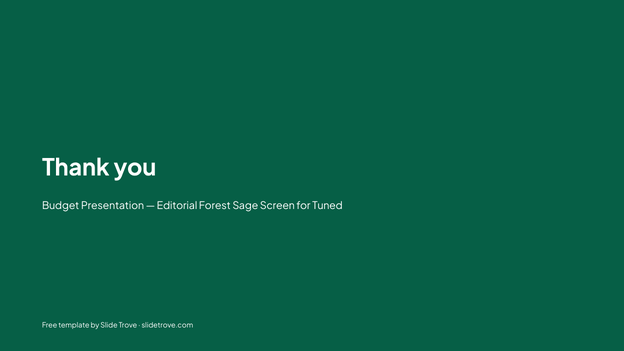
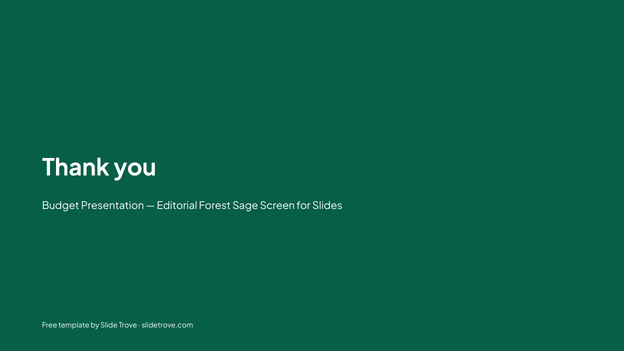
Tuned: Tuned -> Slides
